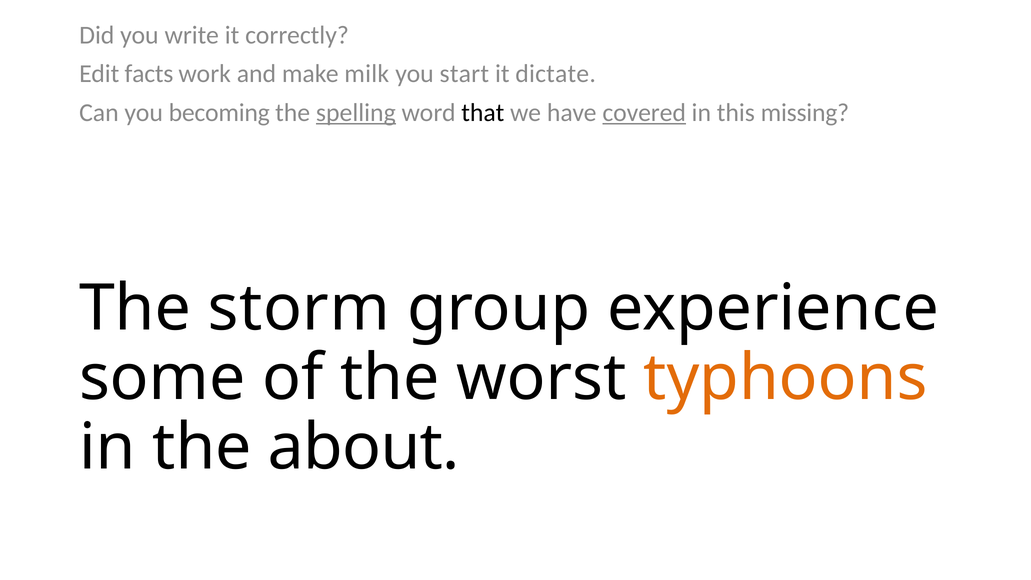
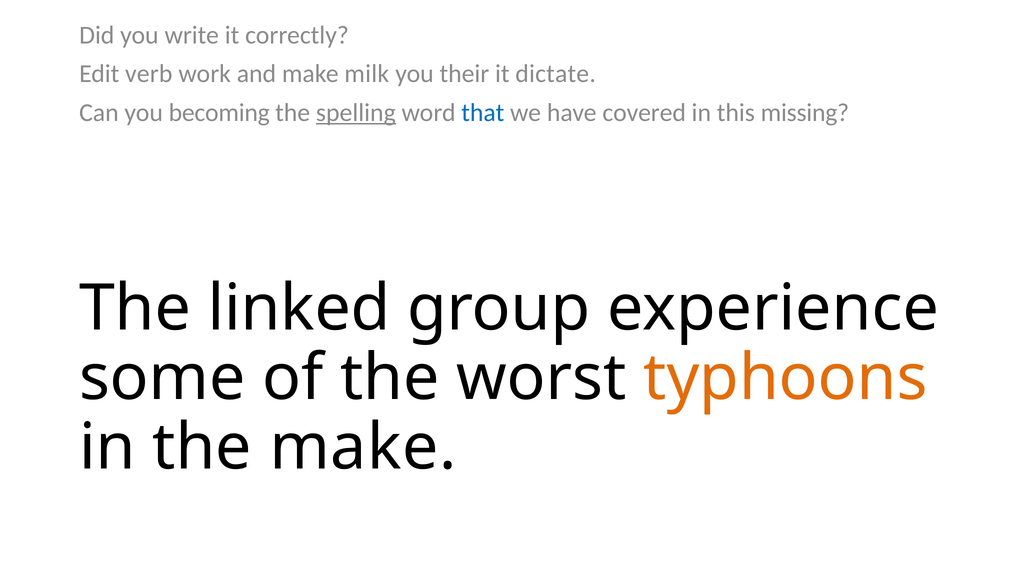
facts: facts -> verb
start: start -> their
that colour: black -> blue
covered underline: present -> none
storm: storm -> linked
the about: about -> make
